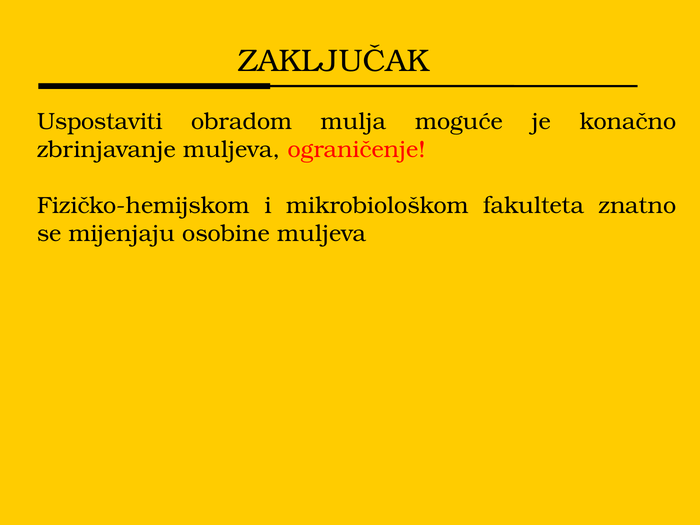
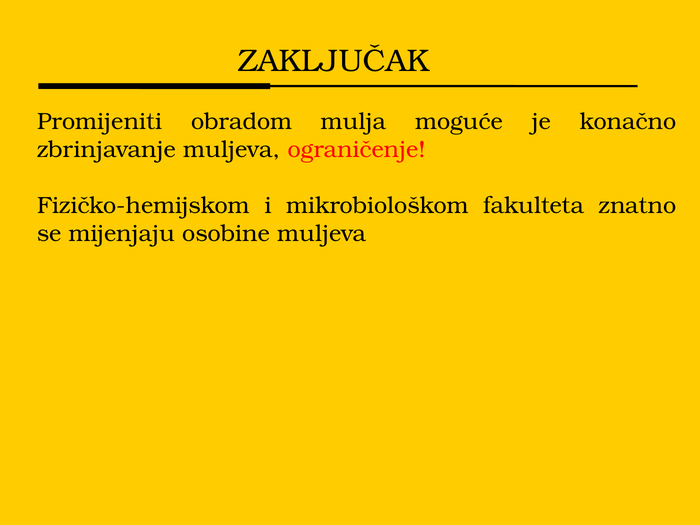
Uspostaviti: Uspostaviti -> Promijeniti
